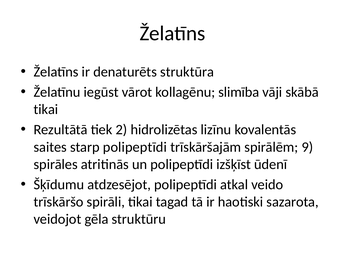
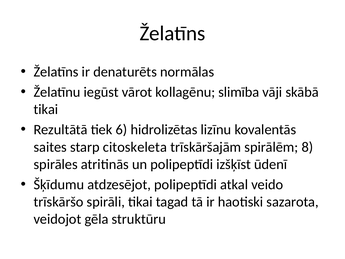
struktūra: struktūra -> normālas
2: 2 -> 6
starp polipeptīdi: polipeptīdi -> citoskeleta
9: 9 -> 8
